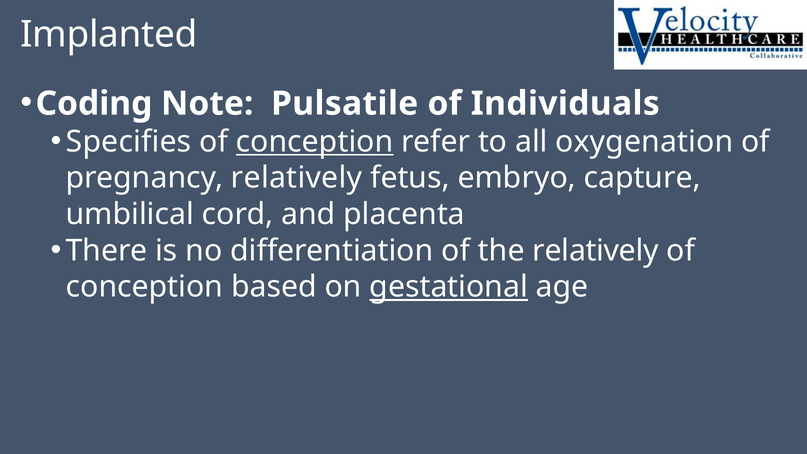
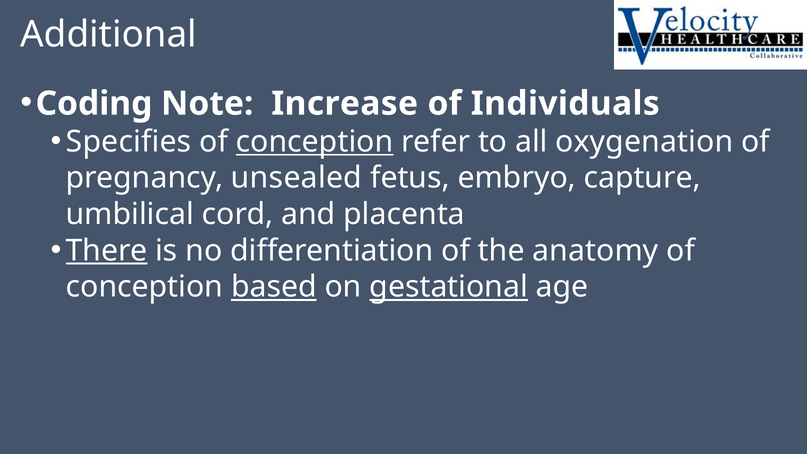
Implanted: Implanted -> Additional
Pulsatile: Pulsatile -> Increase
pregnancy relatively: relatively -> unsealed
There underline: none -> present
the relatively: relatively -> anatomy
based underline: none -> present
